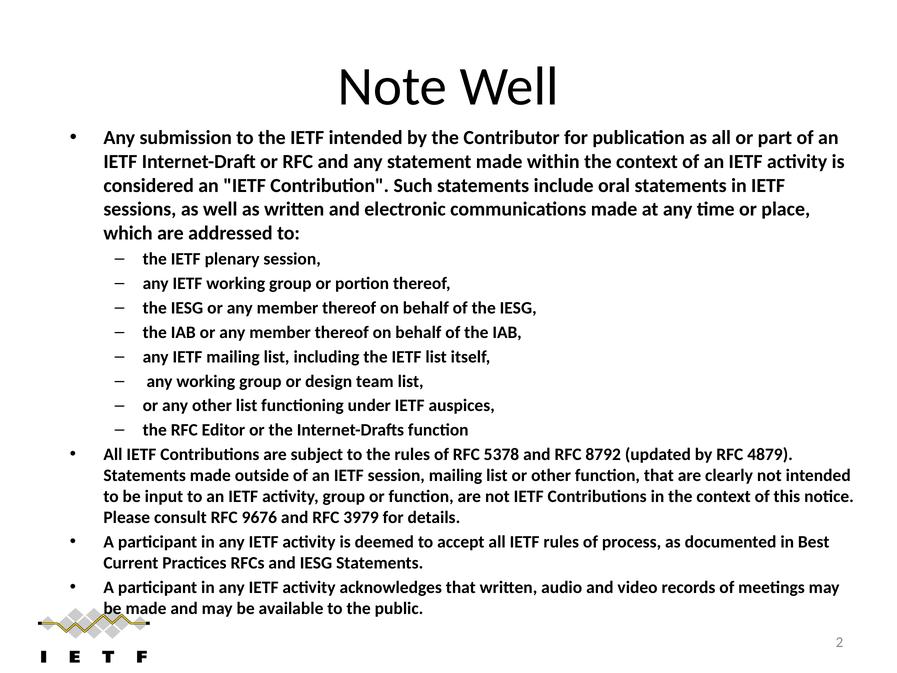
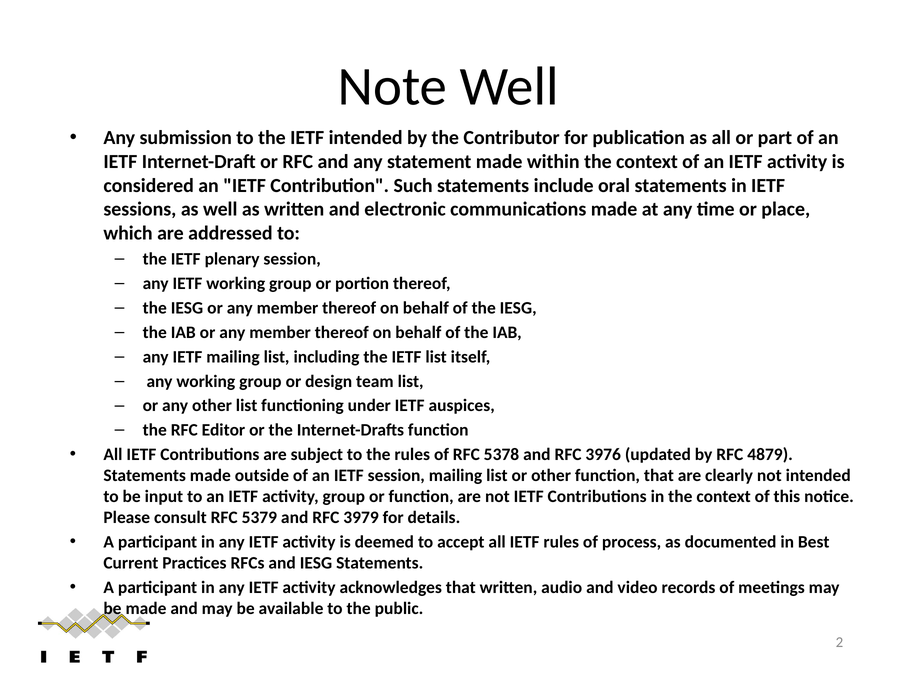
8792: 8792 -> 3976
9676: 9676 -> 5379
